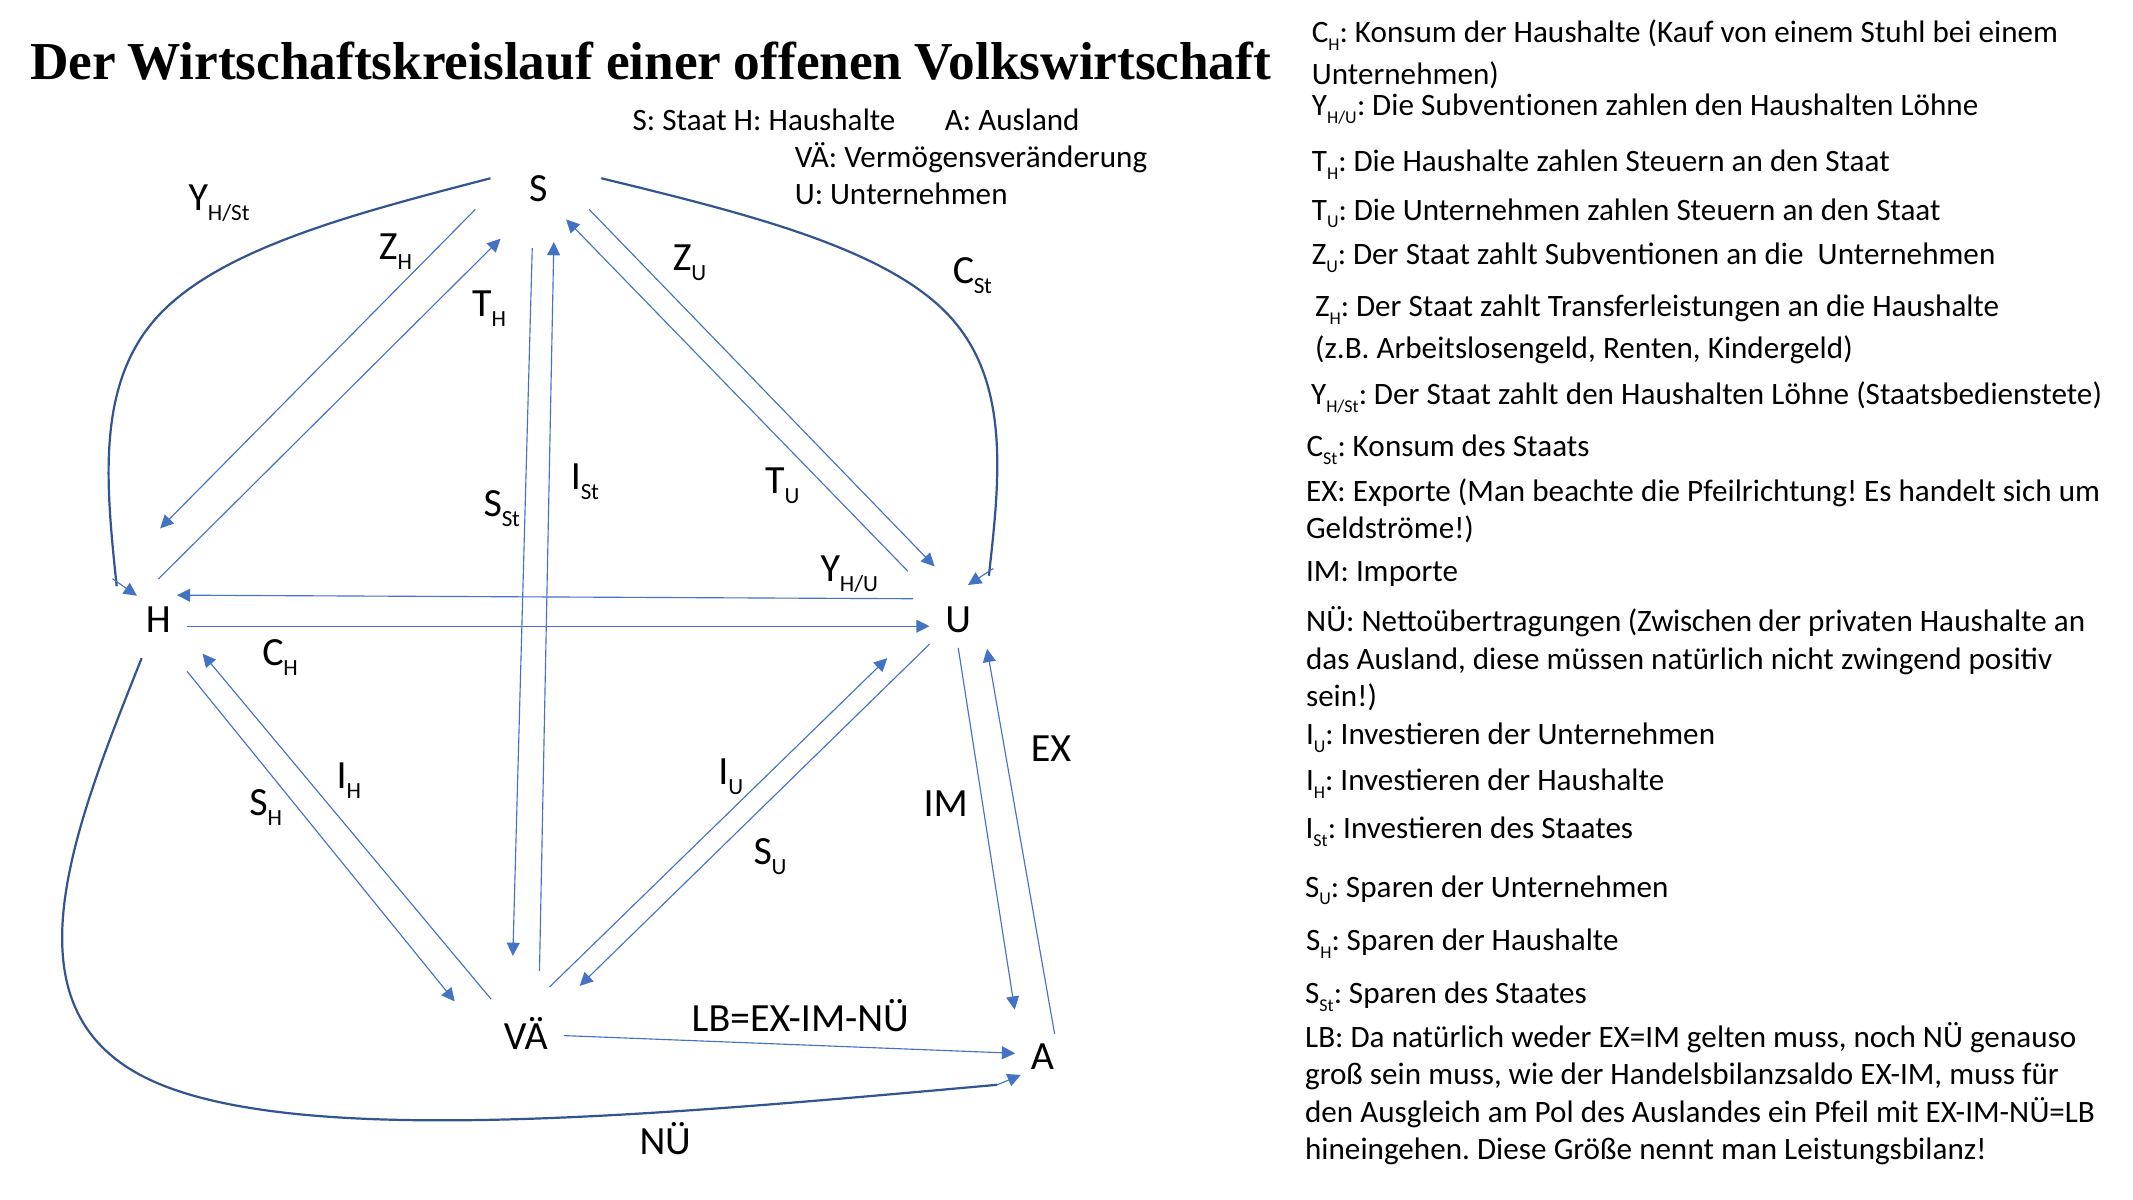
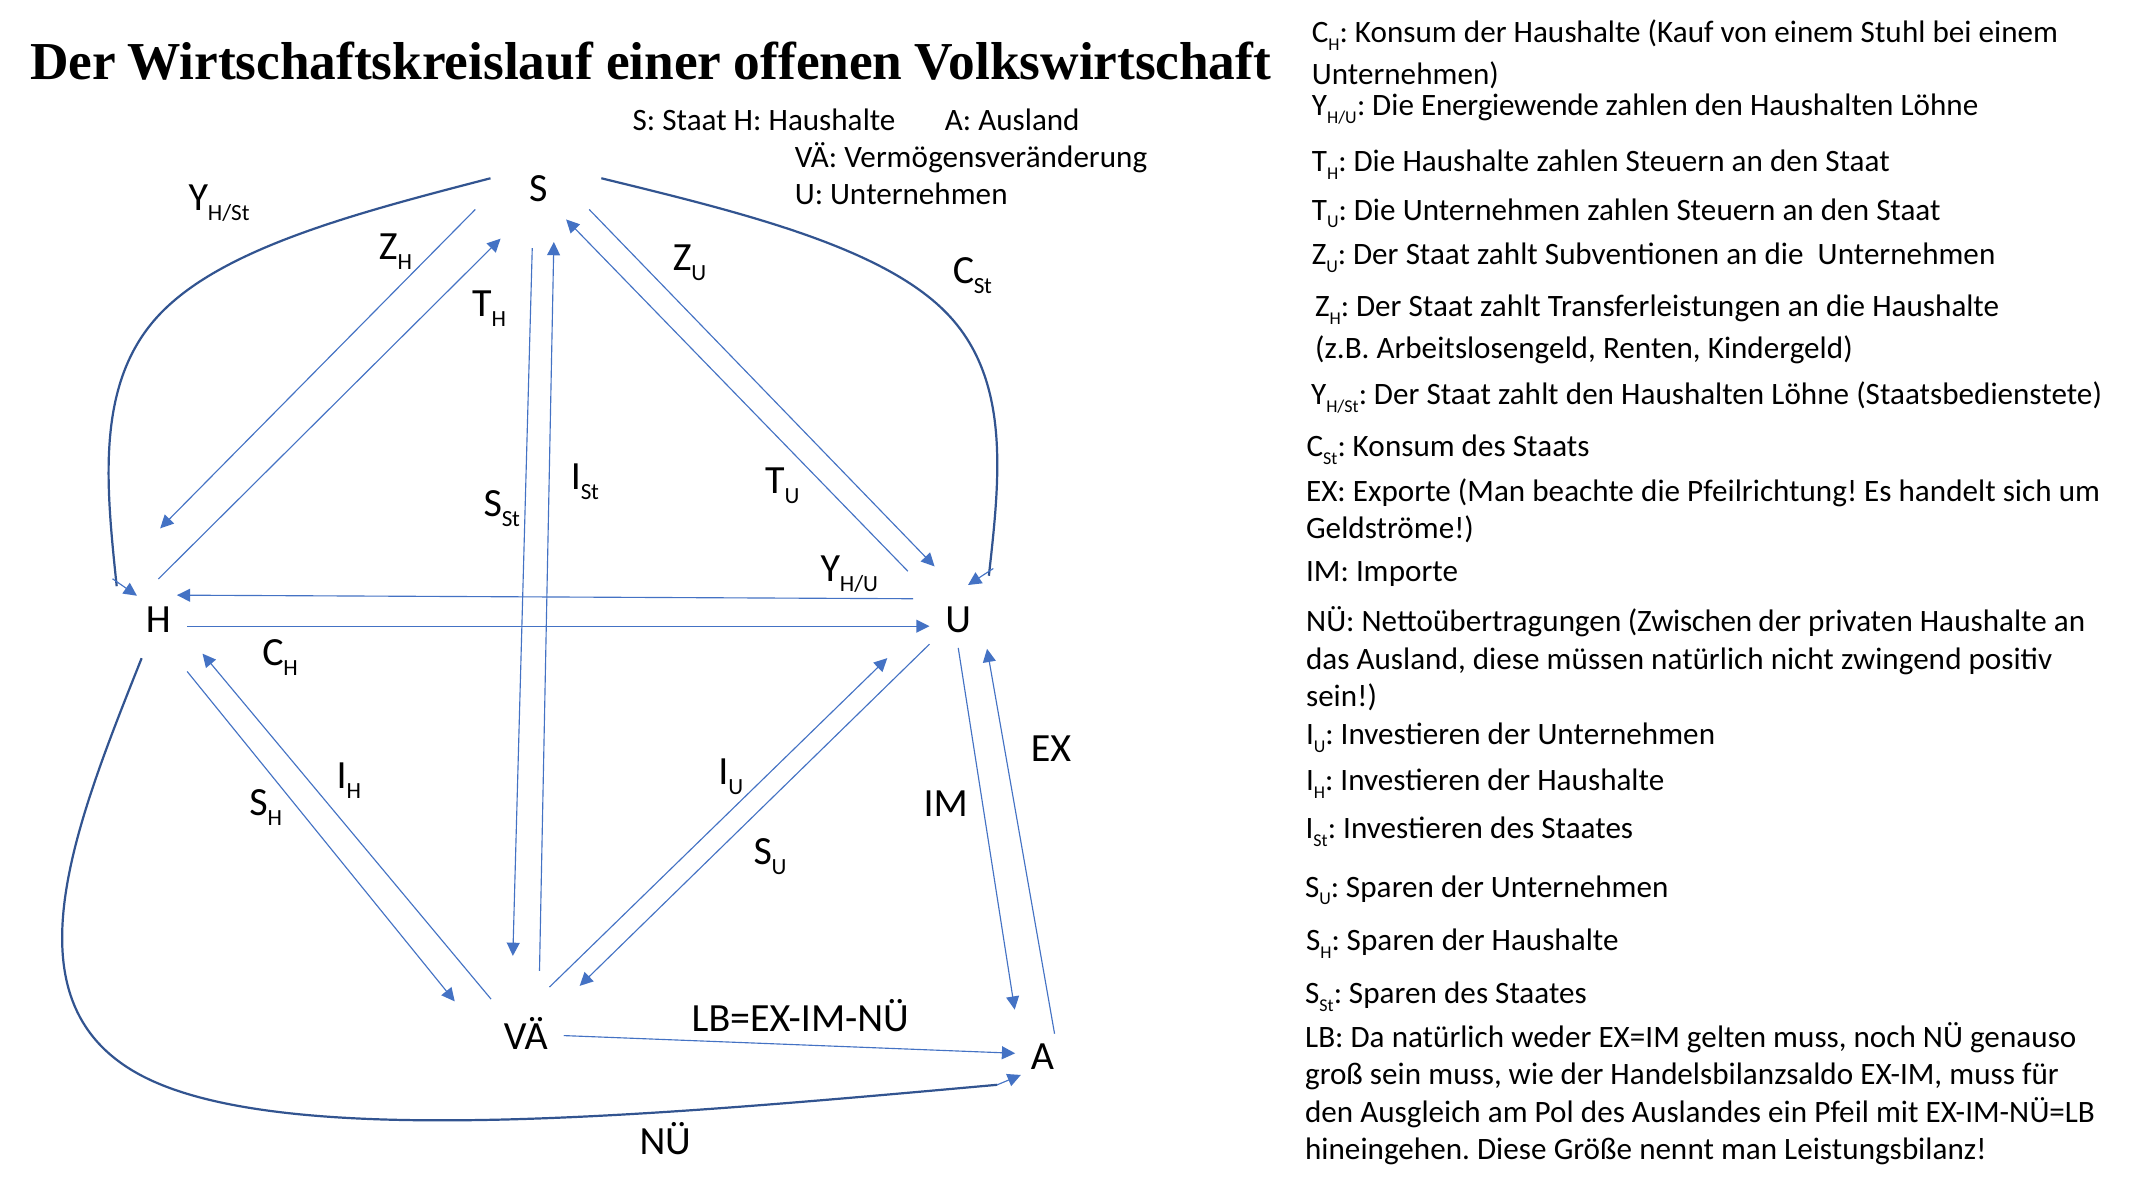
Die Subventionen: Subventionen -> Energiewende
